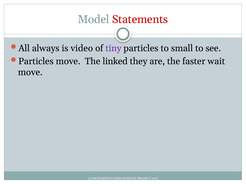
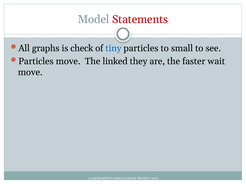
always: always -> graphs
video: video -> check
tiny colour: purple -> blue
